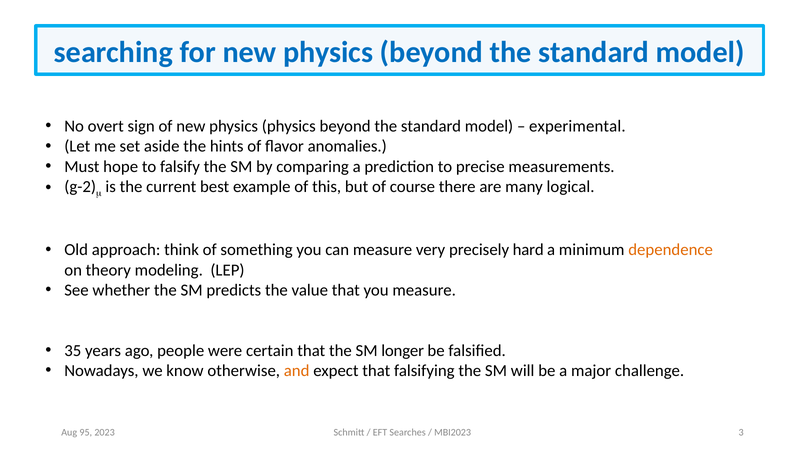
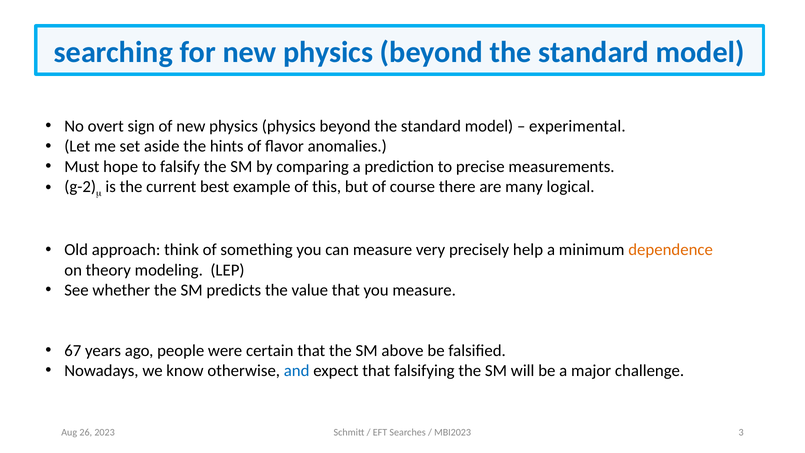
hard: hard -> help
35: 35 -> 67
longer: longer -> above
and colour: orange -> blue
95: 95 -> 26
